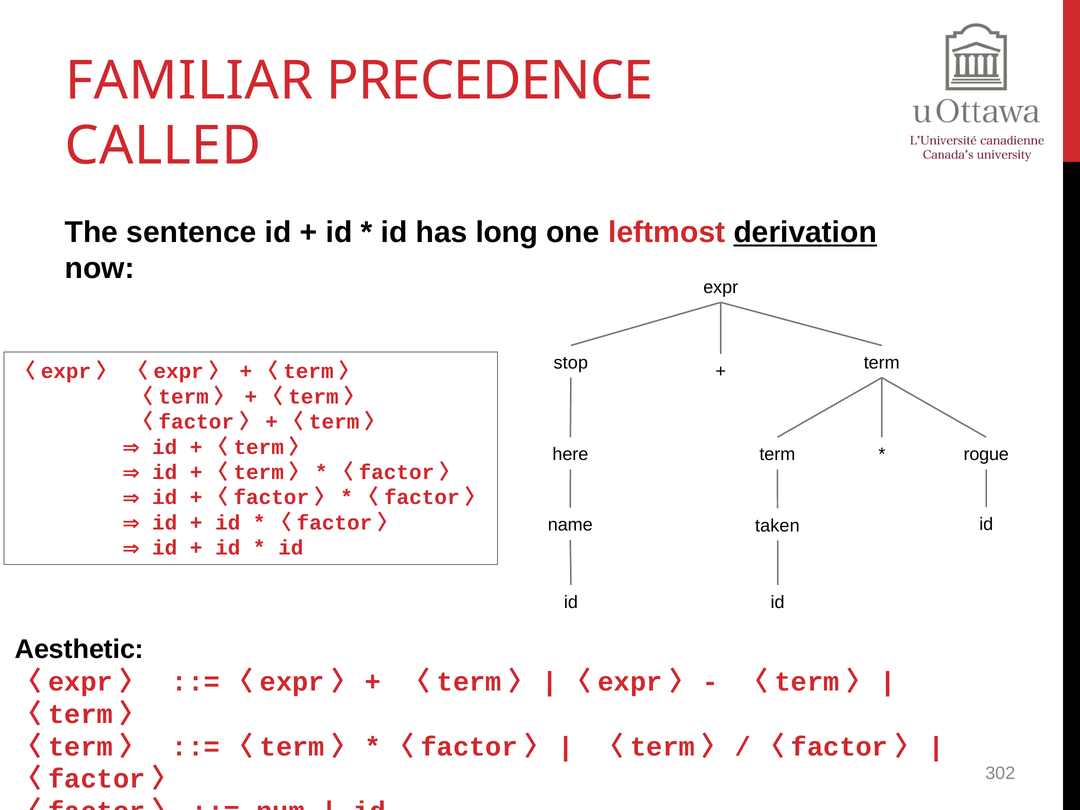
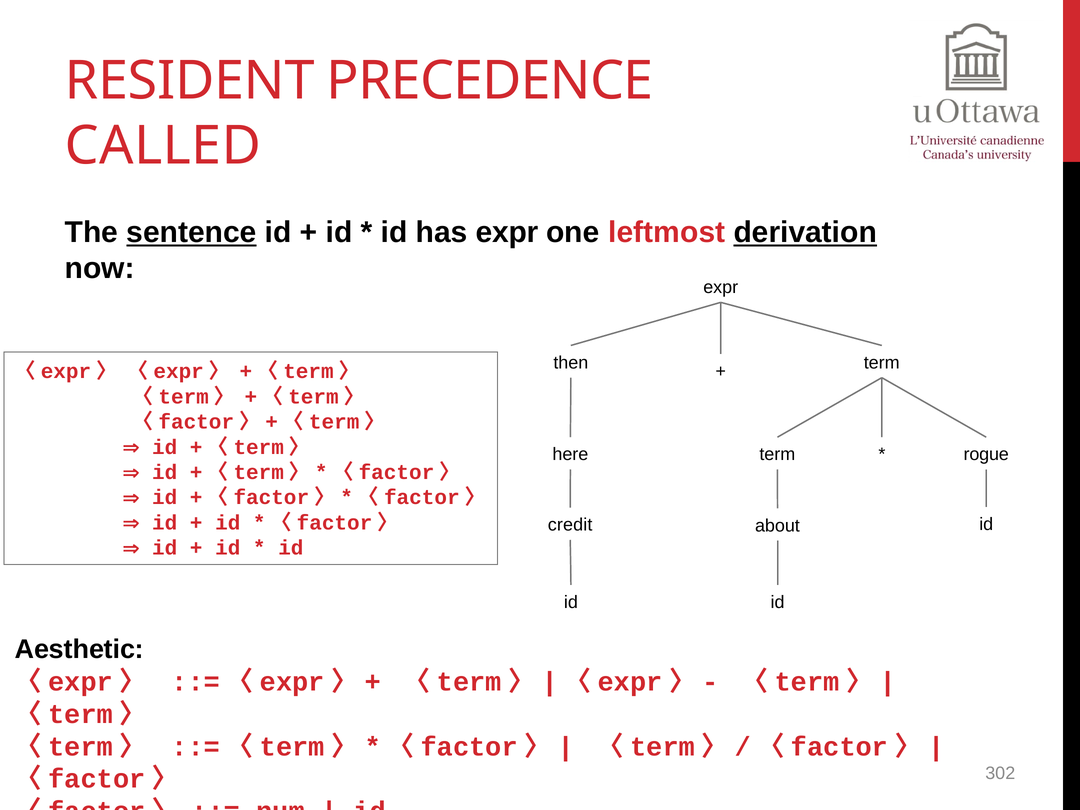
FAMILIAR: FAMILIAR -> RESIDENT
sentence underline: none -> present
has long: long -> expr
stop: stop -> then
name: name -> credit
taken: taken -> about
